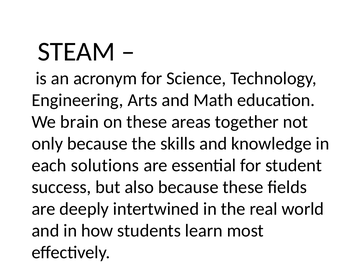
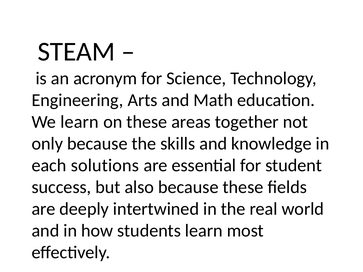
We brain: brain -> learn
